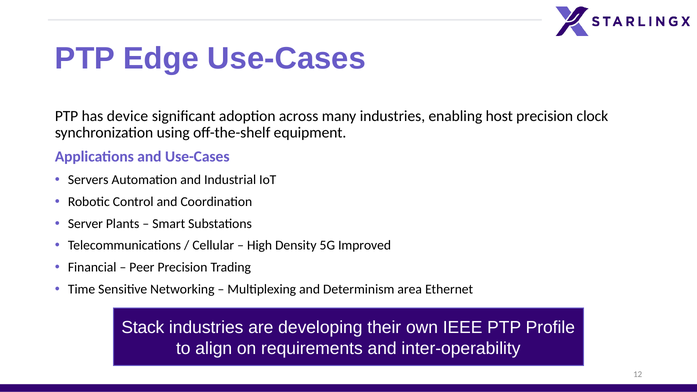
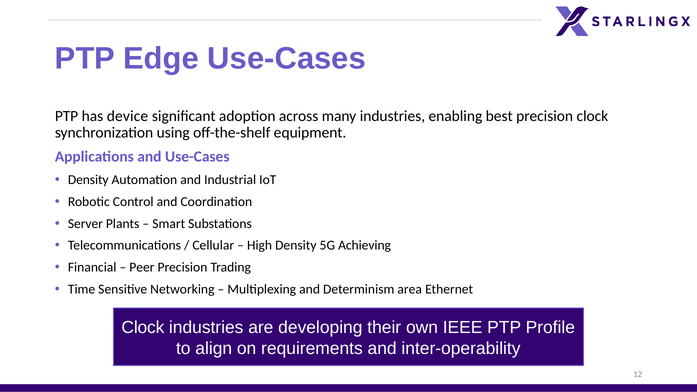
host: host -> best
Servers at (88, 180): Servers -> Density
Improved: Improved -> Achieving
Stack at (143, 328): Stack -> Clock
